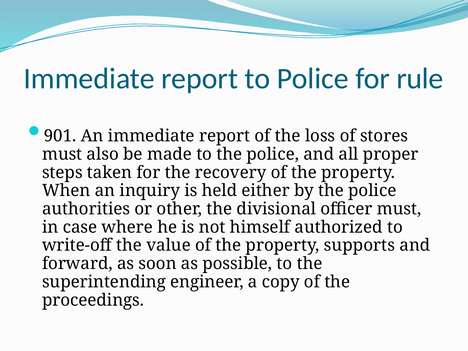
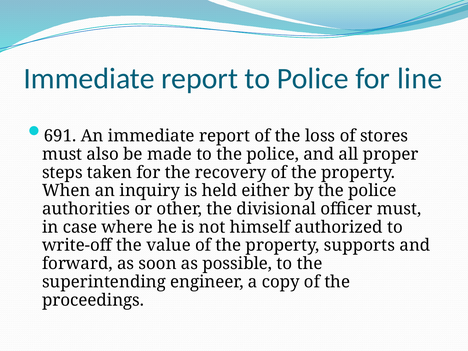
rule: rule -> line
901: 901 -> 691
